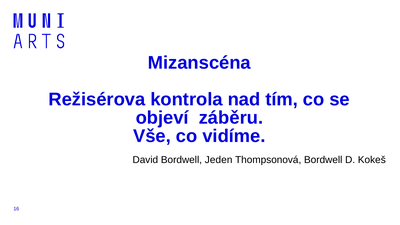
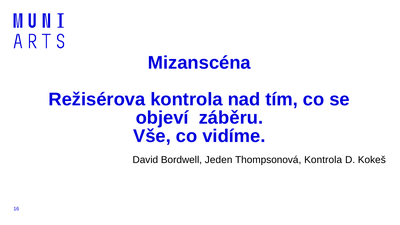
Thompsonová Bordwell: Bordwell -> Kontrola
